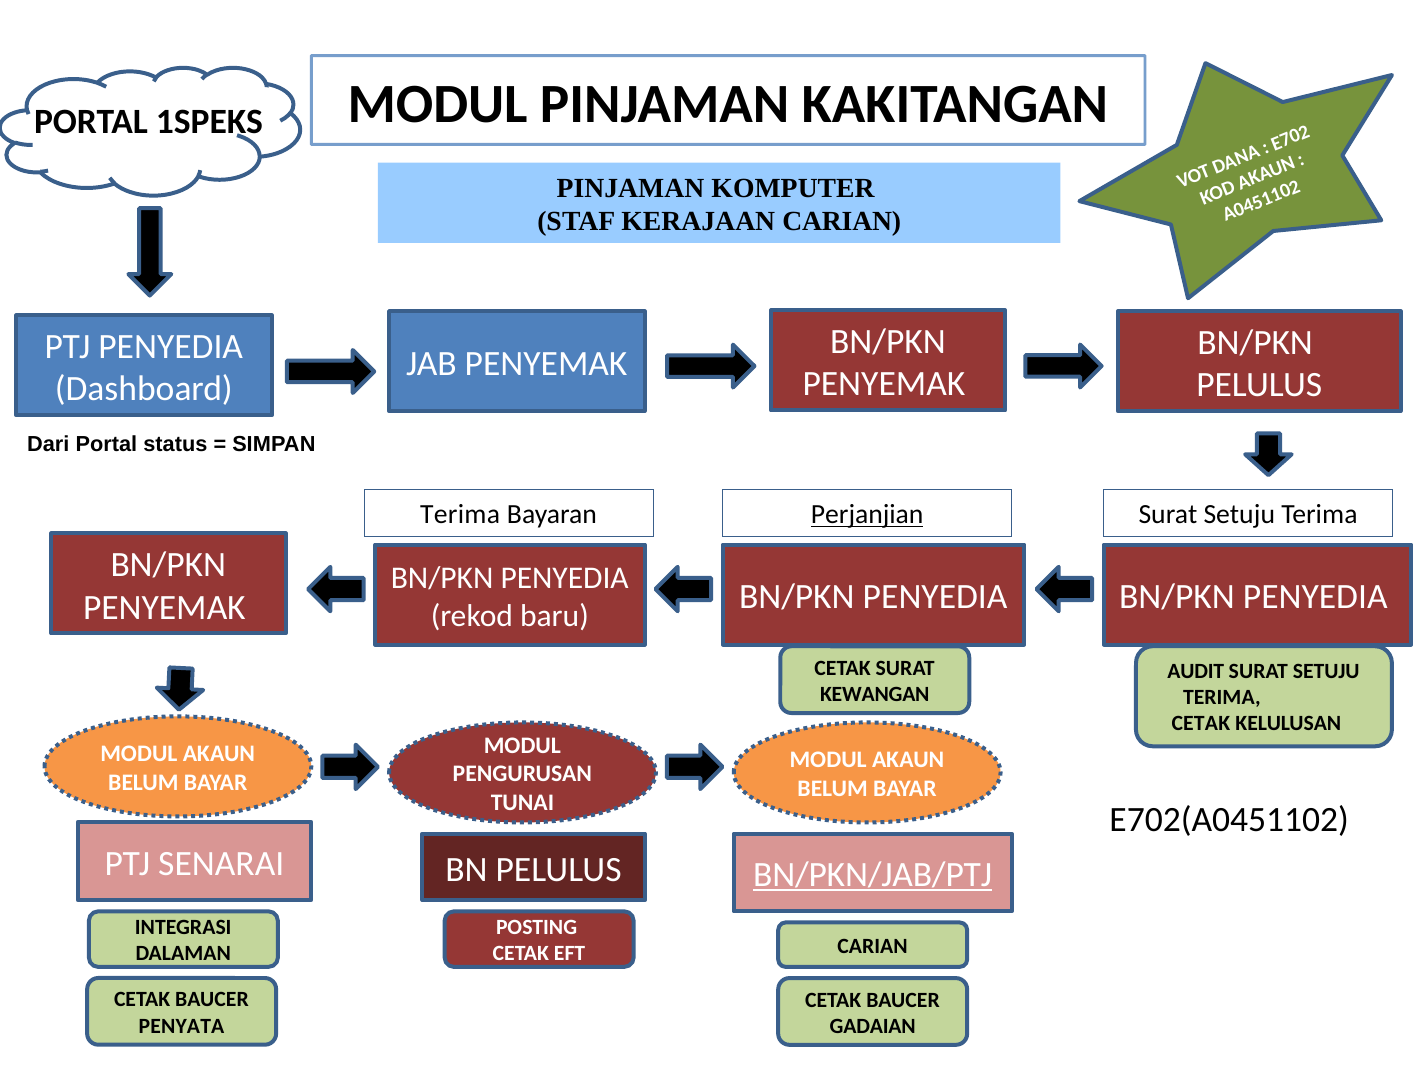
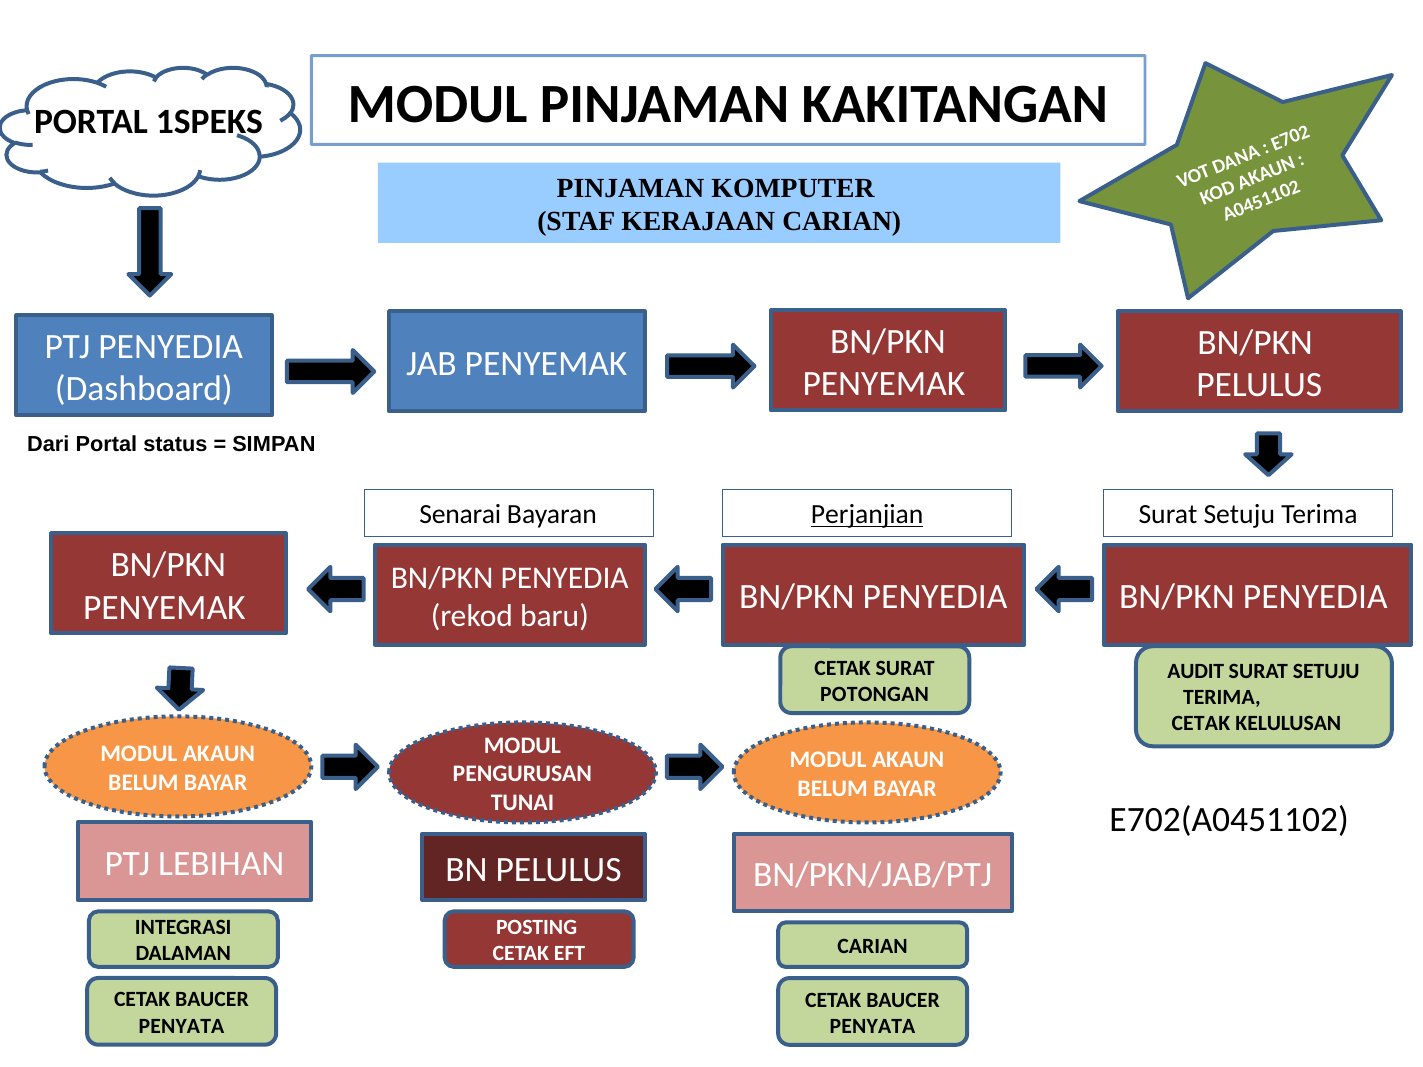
Terima at (460, 515): Terima -> Senarai
KEWANGAN: KEWANGAN -> POTONGAN
SENARAI: SENARAI -> LEBIHAN
BN/PKN/JAB/PTJ underline: present -> none
GADAIAN at (873, 1026): GADAIAN -> PENYATA
